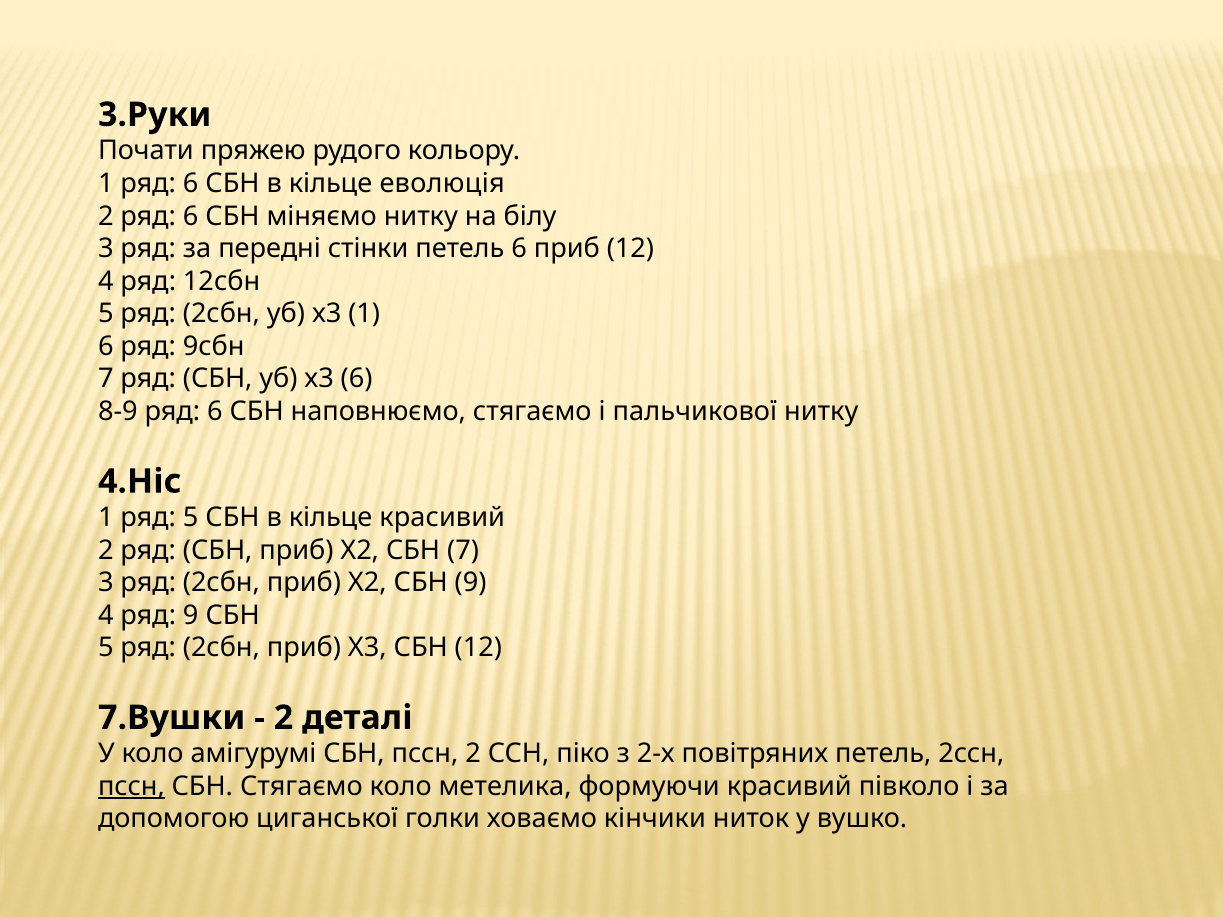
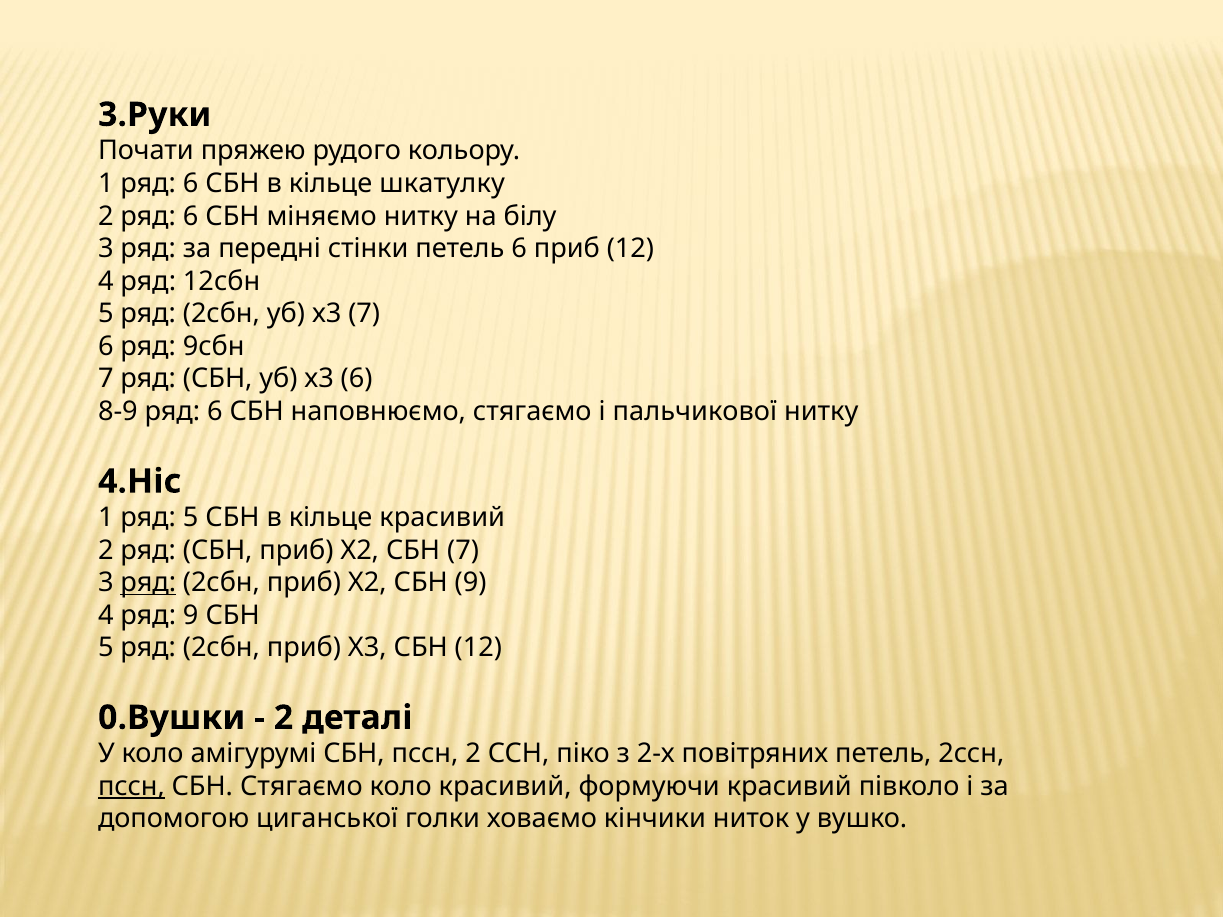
еволюція: еволюція -> шкатулку
х3 1: 1 -> 7
ряд at (148, 583) underline: none -> present
7.Вушки: 7.Вушки -> 0.Вушки
коло метелика: метелика -> красивий
